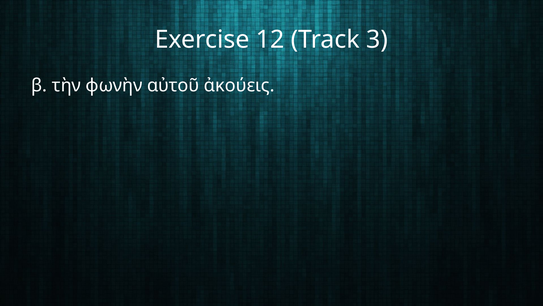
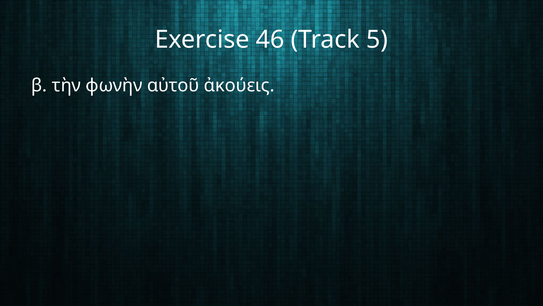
12: 12 -> 46
3: 3 -> 5
